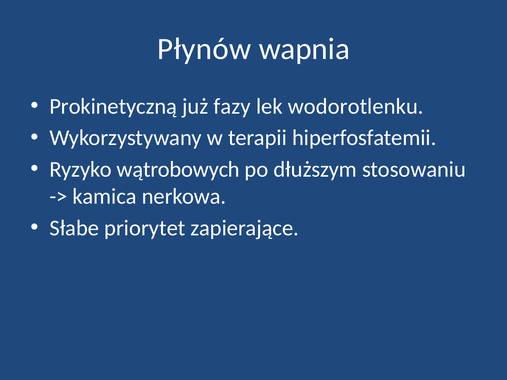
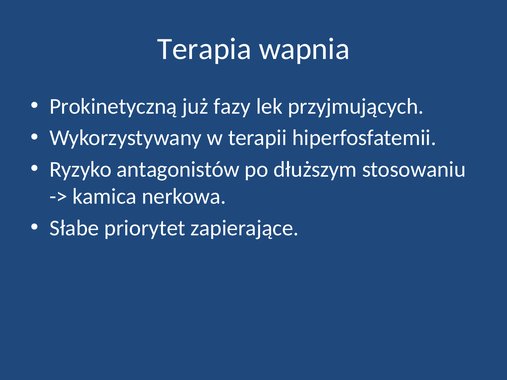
Płynów: Płynów -> Terapia
wodorotlenku: wodorotlenku -> przyjmujących
wątrobowych: wątrobowych -> antagonistów
